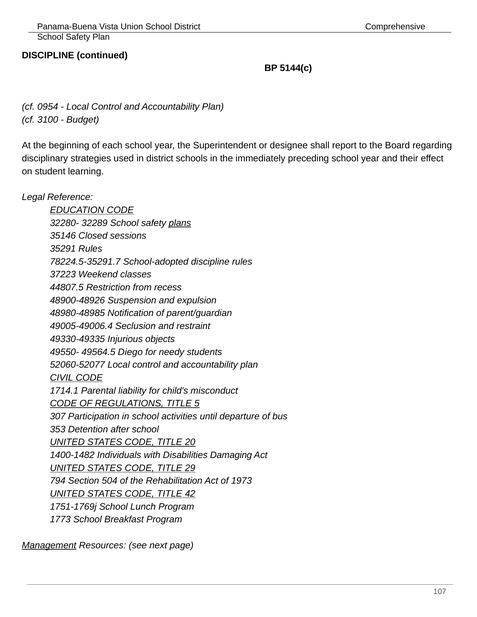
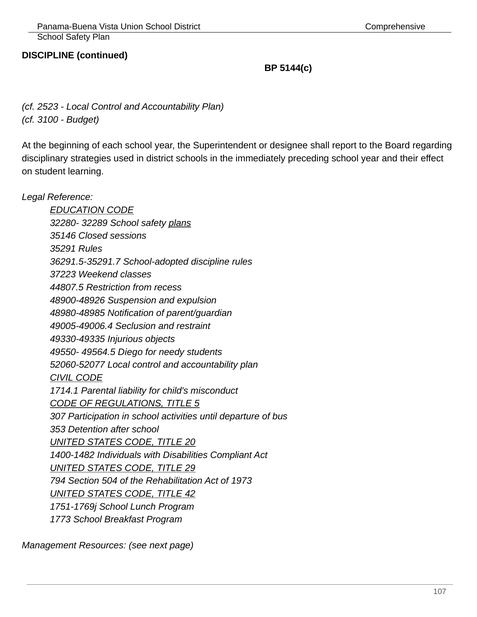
0954: 0954 -> 2523
78224.5-35291.7: 78224.5-35291.7 -> 36291.5-35291.7
Damaging: Damaging -> Compliant
Management underline: present -> none
